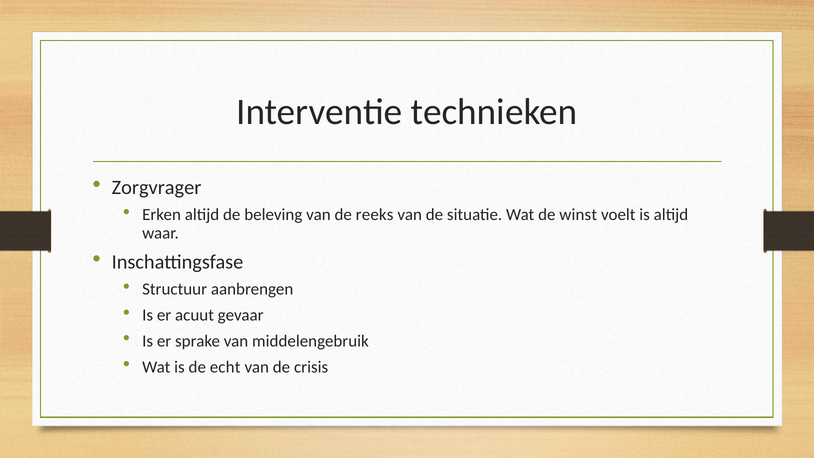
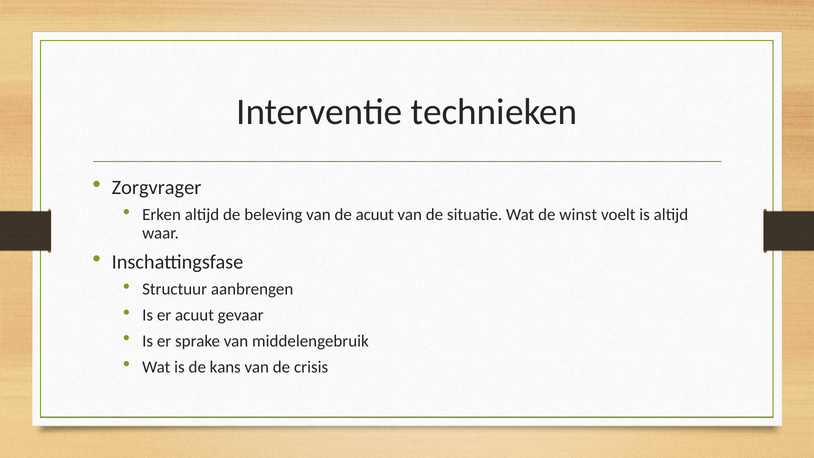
de reeks: reeks -> acuut
echt: echt -> kans
